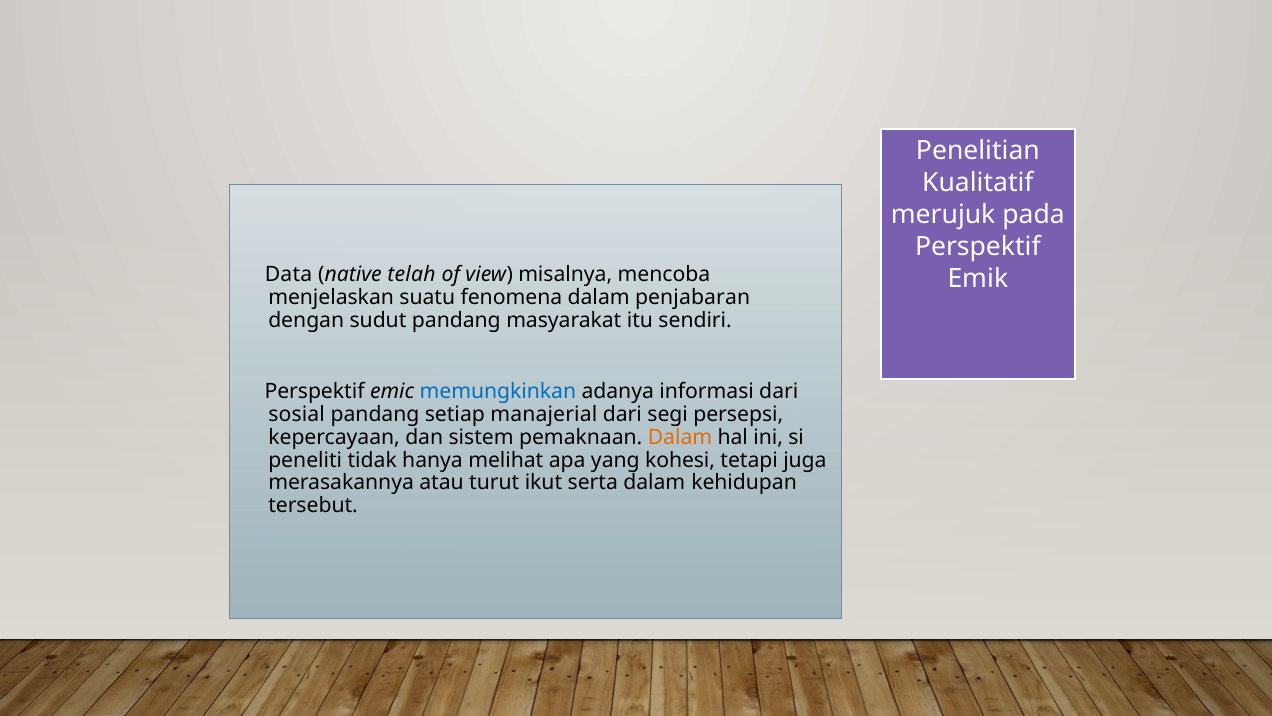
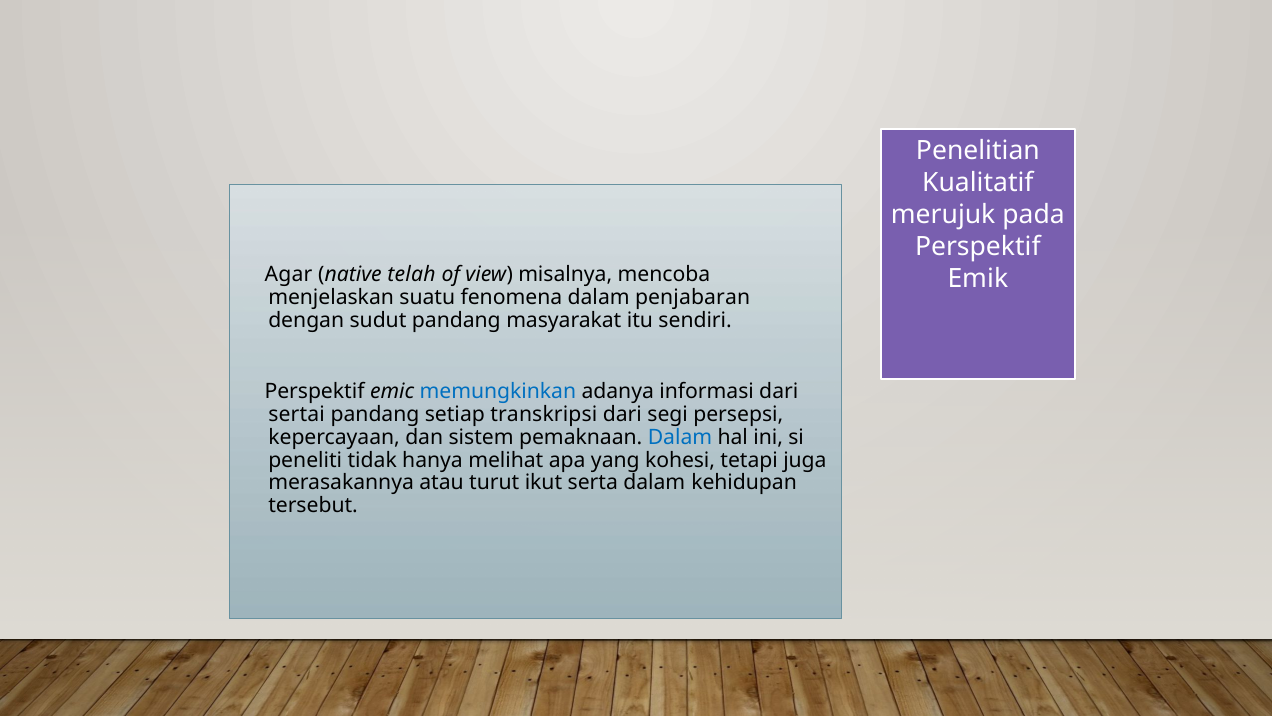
Data: Data -> Agar
sosial: sosial -> sertai
manajerial: manajerial -> transkripsi
Dalam at (680, 437) colour: orange -> blue
